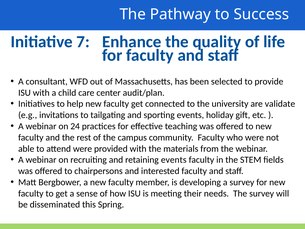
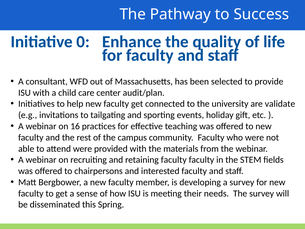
7: 7 -> 0
24: 24 -> 16
retaining events: events -> faculty
